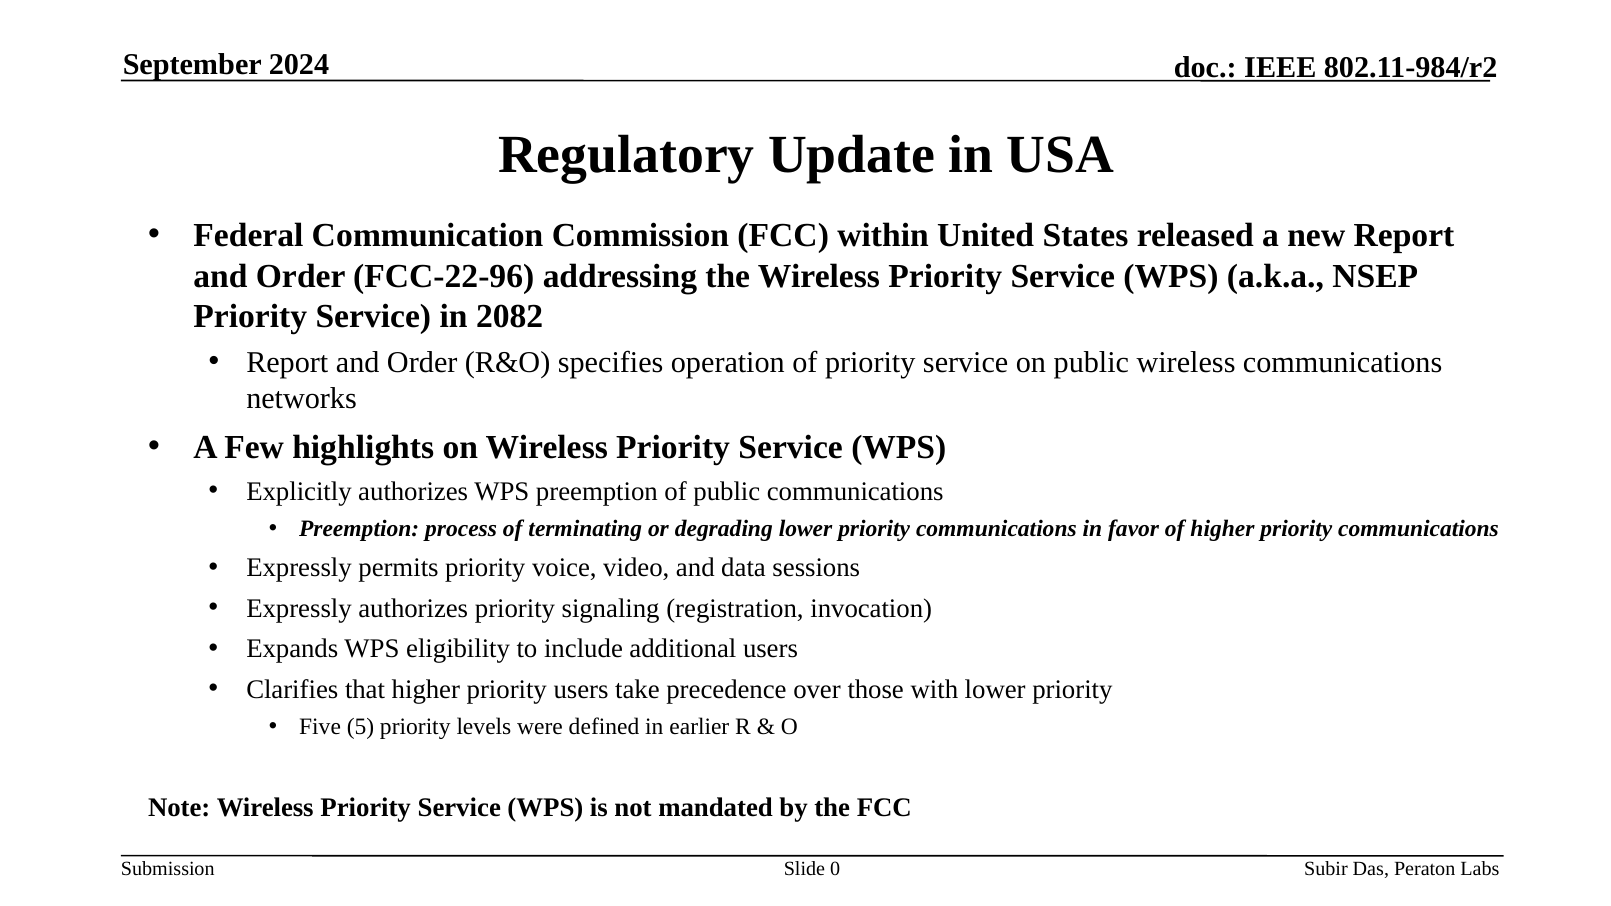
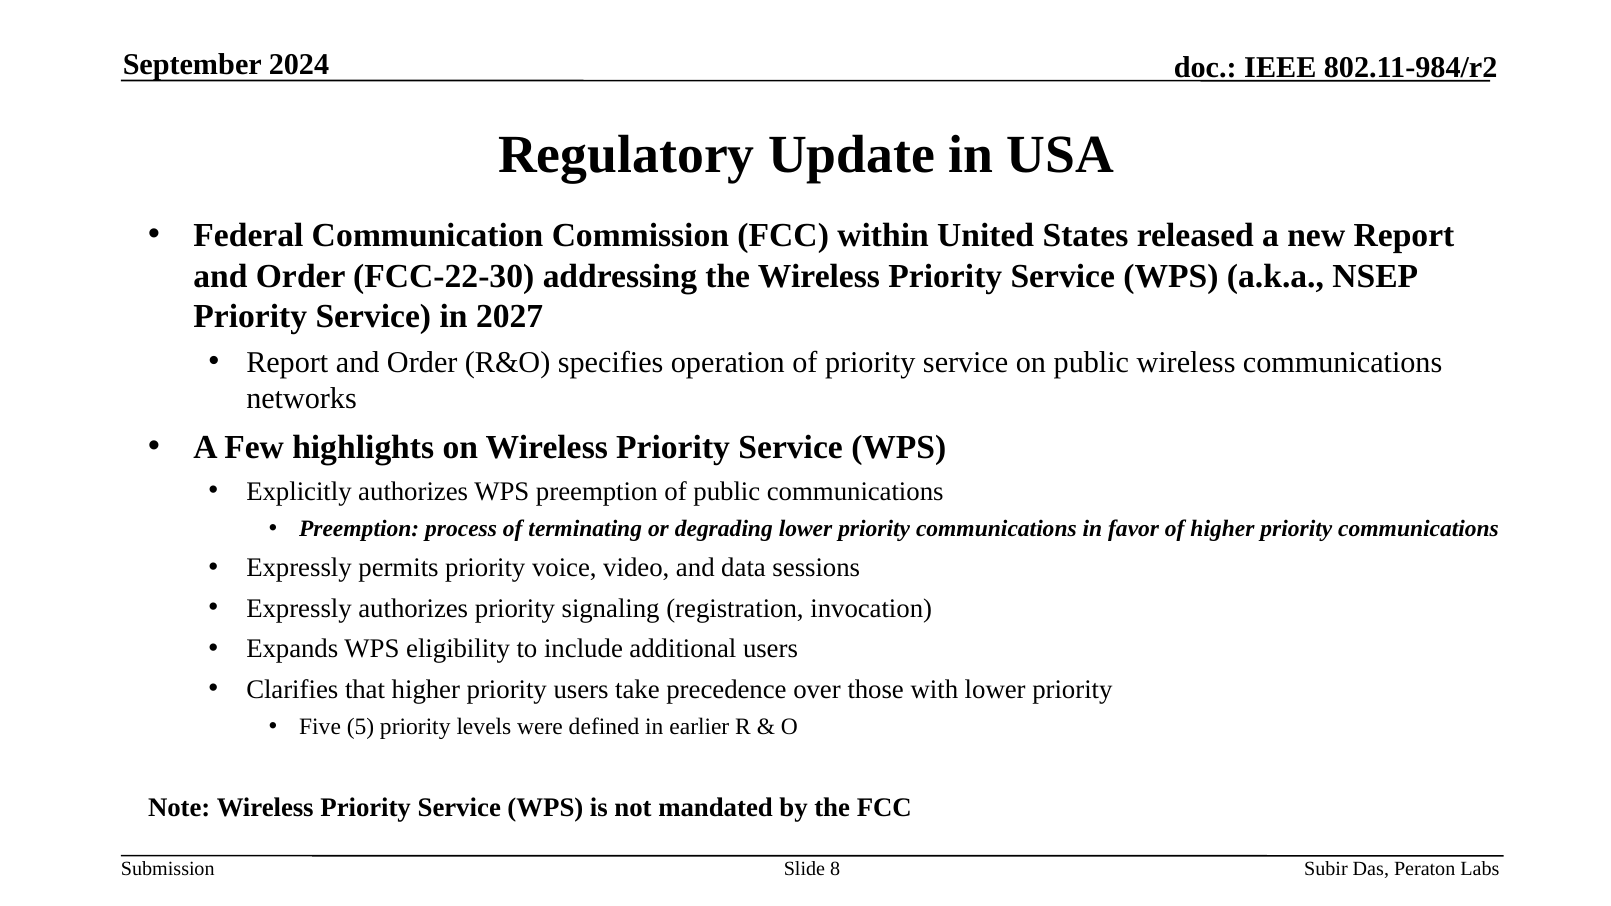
FCC-22-96: FCC-22-96 -> FCC-22-30
2082: 2082 -> 2027
0: 0 -> 8
